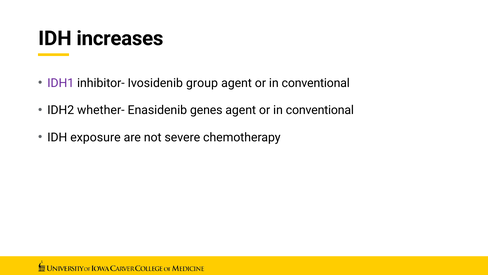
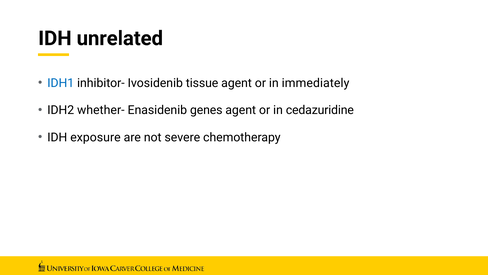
increases: increases -> unrelated
IDH1 colour: purple -> blue
group: group -> tissue
conventional at (316, 83): conventional -> immediately
conventional at (320, 110): conventional -> cedazuridine
